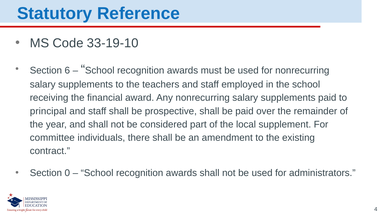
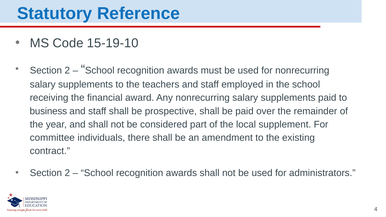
33-19-10: 33-19-10 -> 15-19-10
6 at (67, 71): 6 -> 2
principal: principal -> business
0 at (67, 173): 0 -> 2
